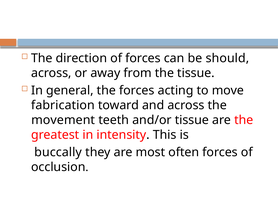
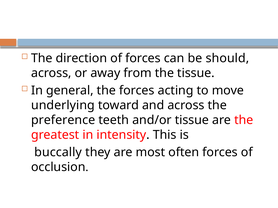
fabrication: fabrication -> underlying
movement: movement -> preference
